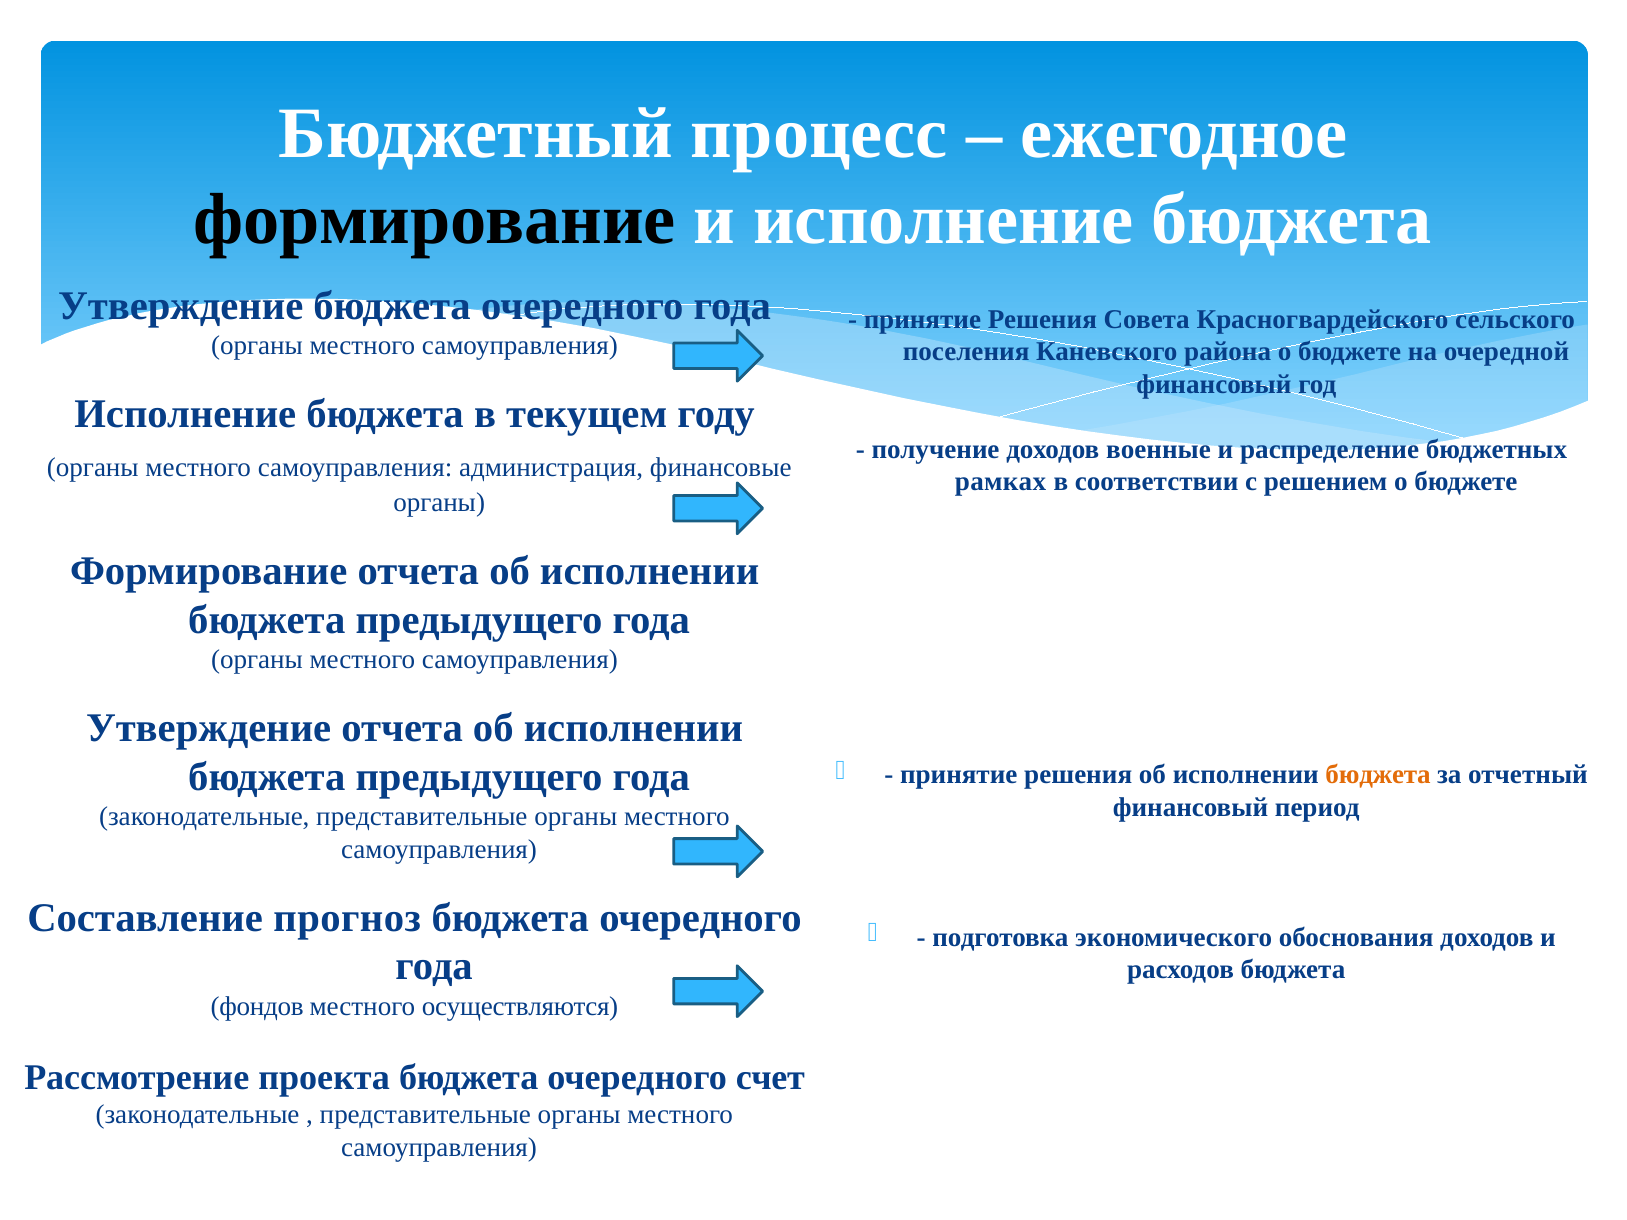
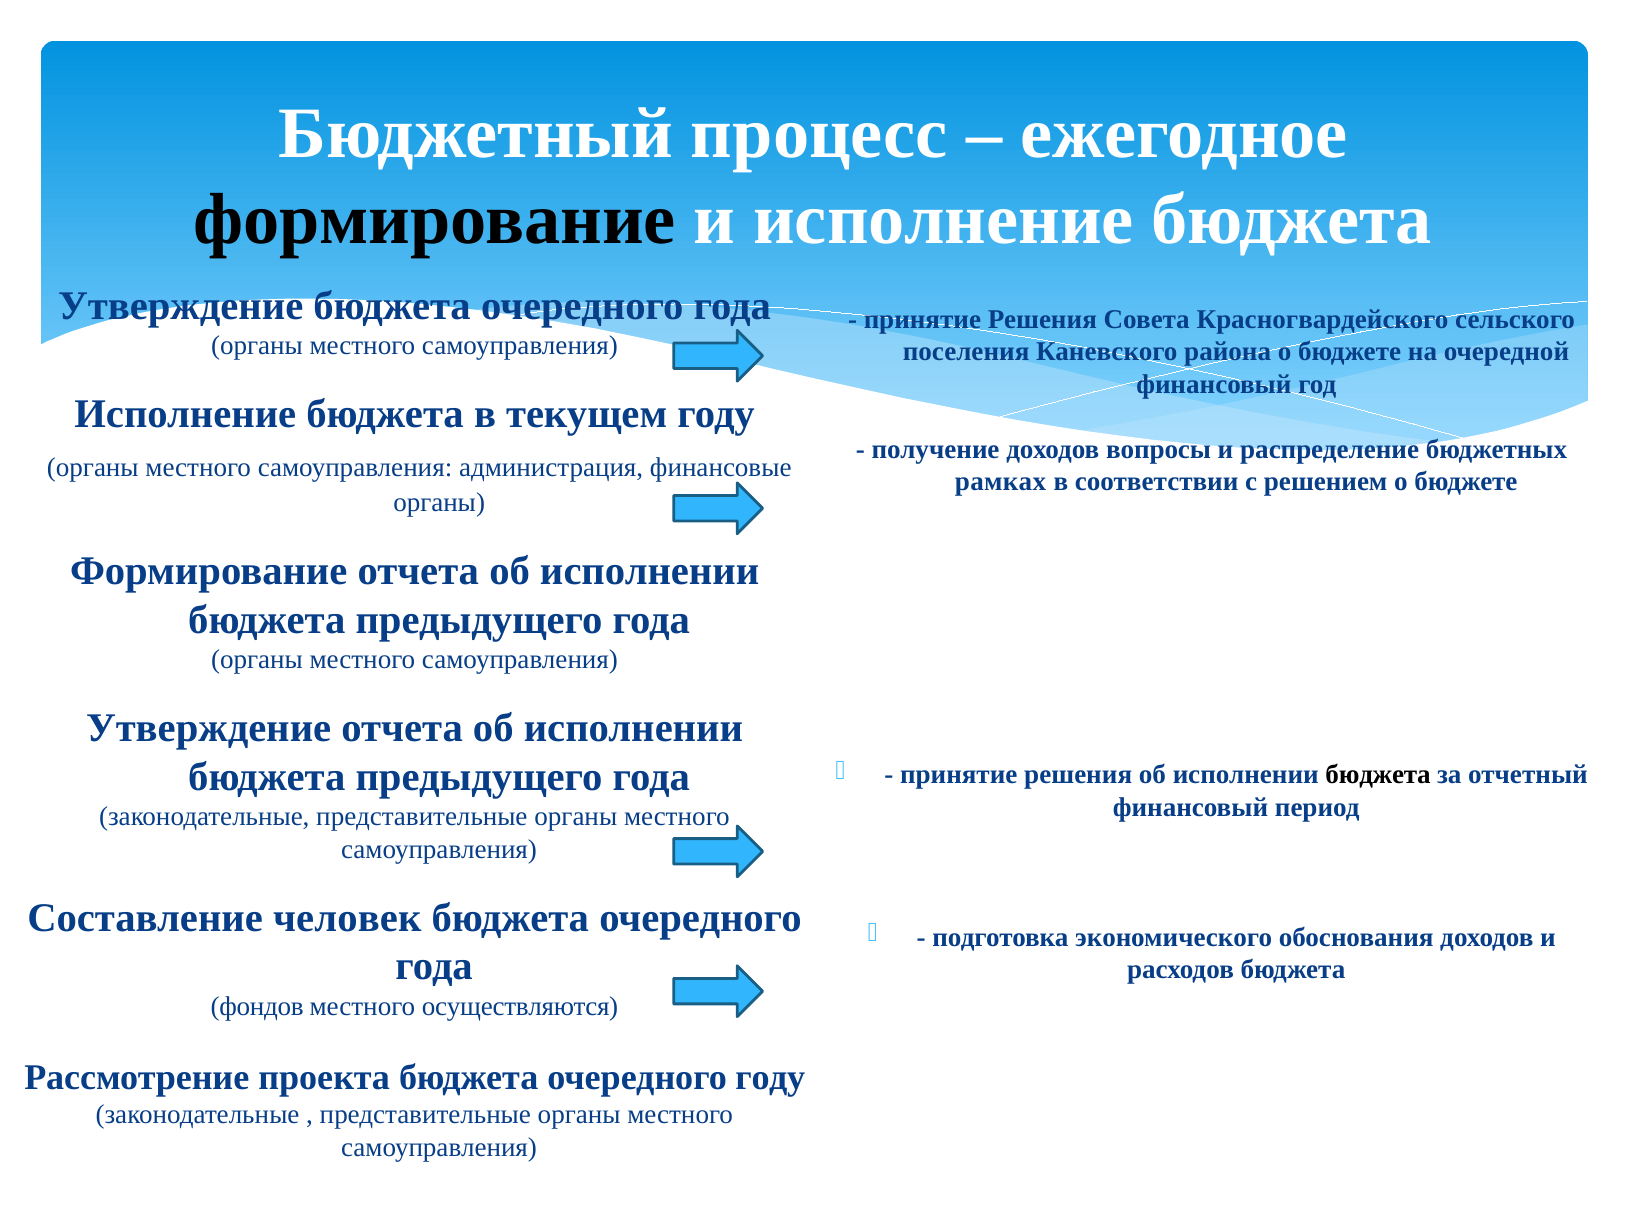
военные: военные -> вопросы
бюджета at (1378, 775) colour: orange -> black
прогноз: прогноз -> человек
очередного счет: счет -> году
